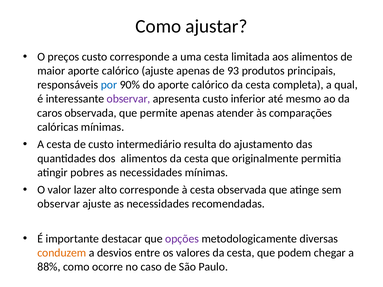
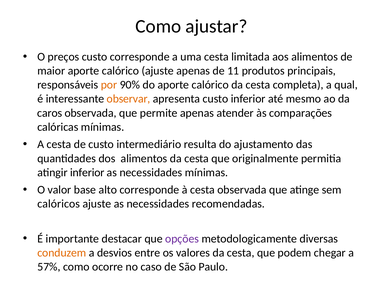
93: 93 -> 11
por colour: blue -> orange
observar at (129, 99) colour: purple -> orange
atingir pobres: pobres -> inferior
lazer: lazer -> base
observar at (59, 204): observar -> calóricos
88%: 88% -> 57%
